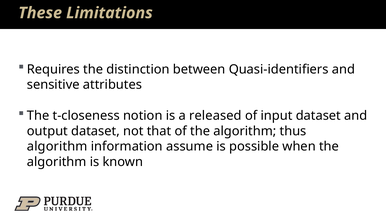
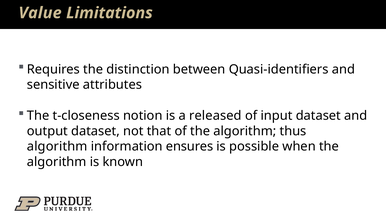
These: These -> Value
assume: assume -> ensures
